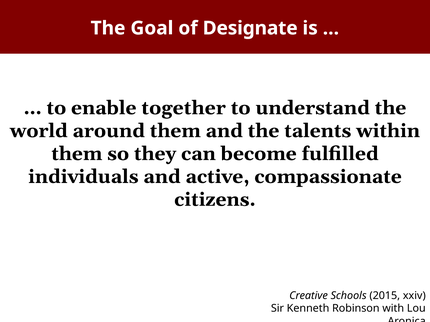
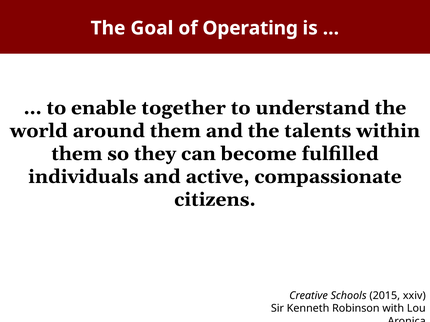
Designate: Designate -> Operating
